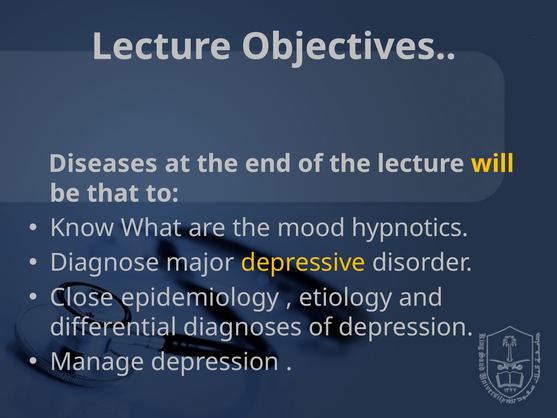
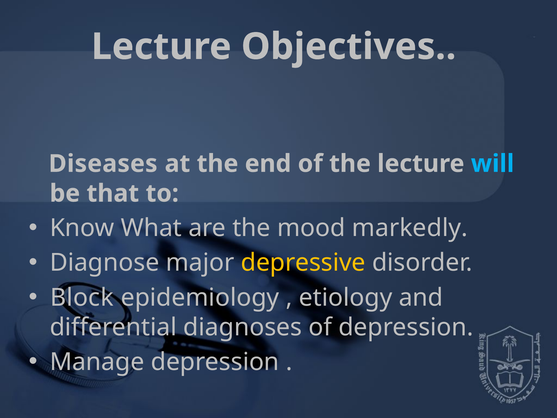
will colour: yellow -> light blue
hypnotics: hypnotics -> markedly
Close: Close -> Block
